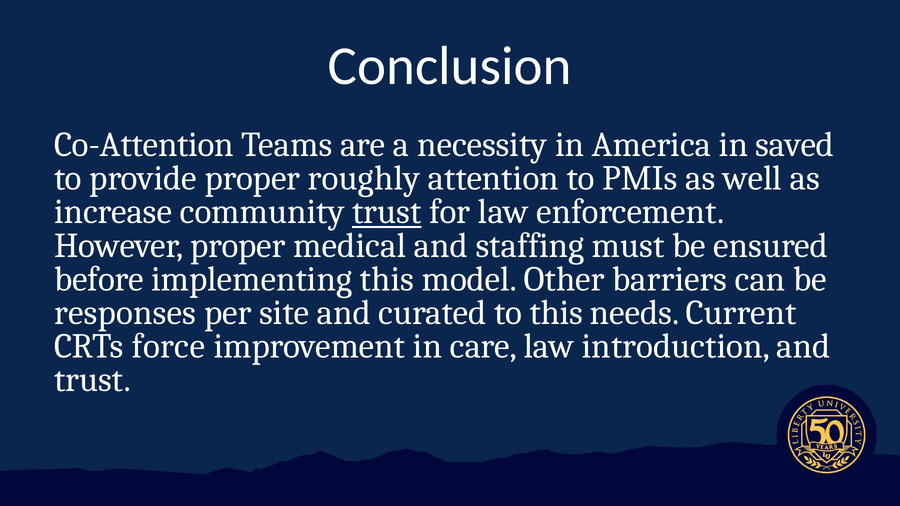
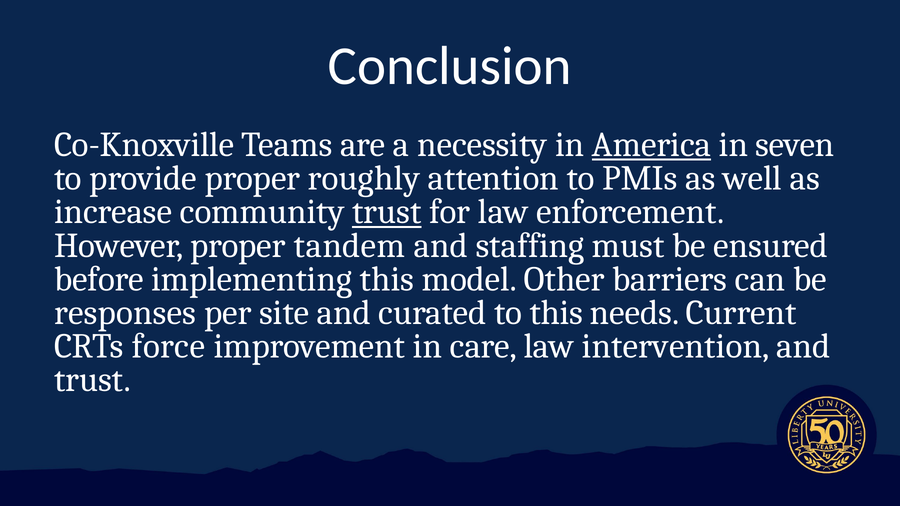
Co-Attention: Co-Attention -> Co-Knoxville
America underline: none -> present
saved: saved -> seven
medical: medical -> tandem
introduction: introduction -> intervention
